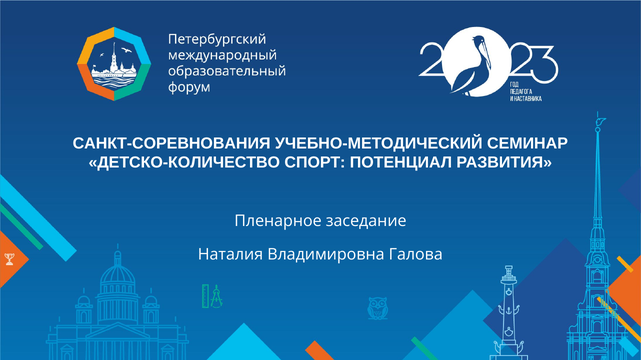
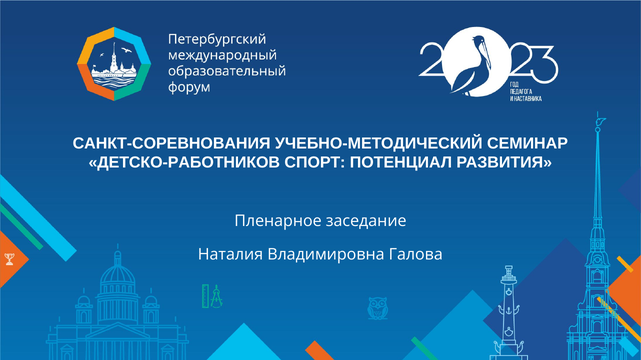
ДЕТСКО-КОЛИЧЕСТВО: ДЕТСКО-КОЛИЧЕСТВО -> ДЕТСКО-РАБОТНИКОВ
